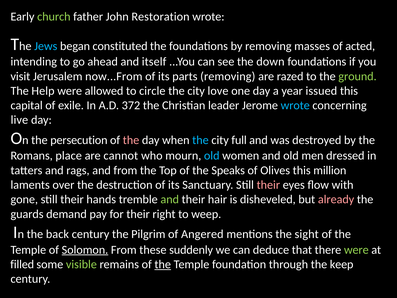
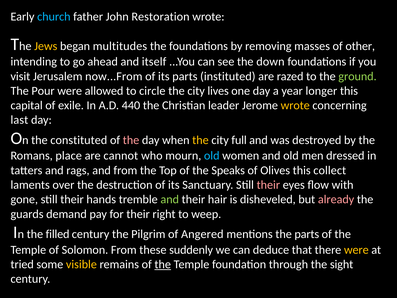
church colour: light green -> light blue
Jews colour: light blue -> yellow
constituted: constituted -> multitudes
acted: acted -> other
parts removing: removing -> instituted
Help: Help -> Pour
love: love -> lives
issued: issued -> longer
372: 372 -> 440
wrote at (295, 105) colour: light blue -> yellow
live: live -> last
persecution: persecution -> constituted
the at (200, 140) colour: light blue -> yellow
million: million -> collect
back: back -> filled
the sight: sight -> parts
Solomon underline: present -> none
were at (356, 250) colour: light green -> yellow
filled: filled -> tried
visible colour: light green -> yellow
keep: keep -> sight
